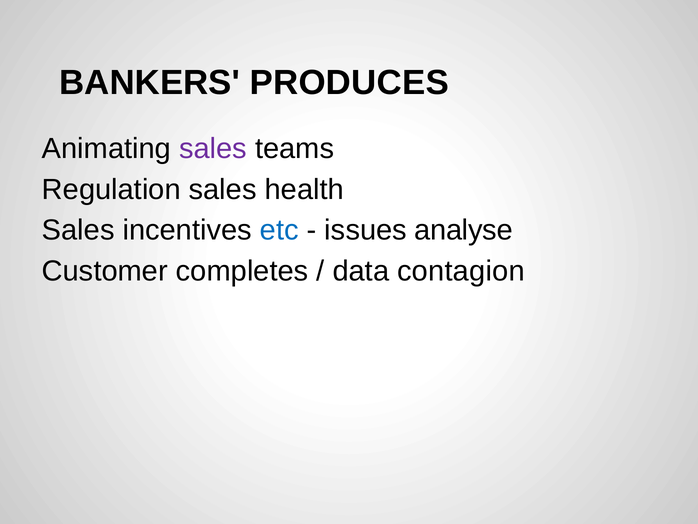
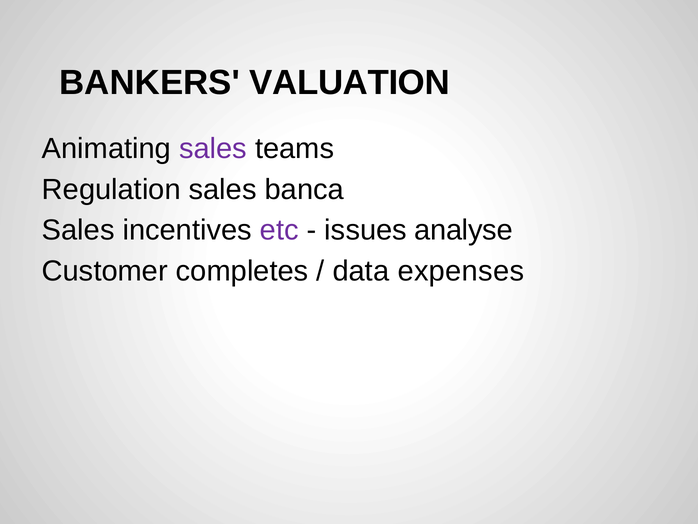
PRODUCES: PRODUCES -> VALUATION
health: health -> banca
etc colour: blue -> purple
contagion: contagion -> expenses
